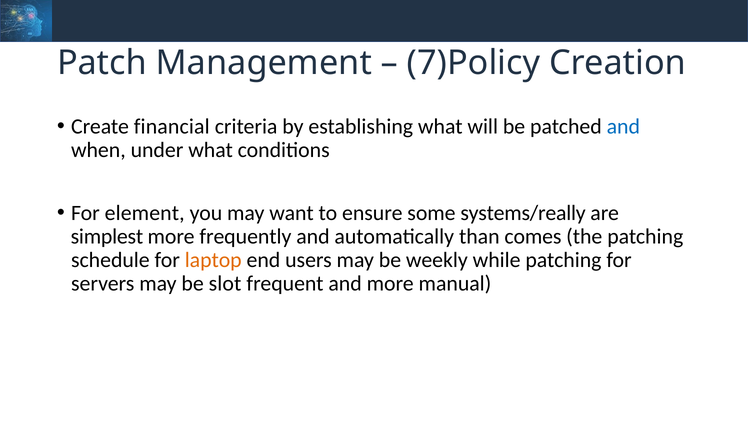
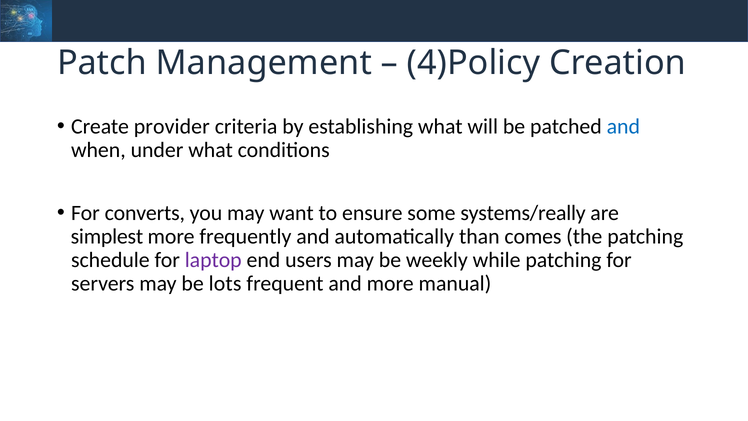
7)Policy: 7)Policy -> 4)Policy
financial: financial -> provider
element: element -> converts
laptop colour: orange -> purple
slot: slot -> lots
